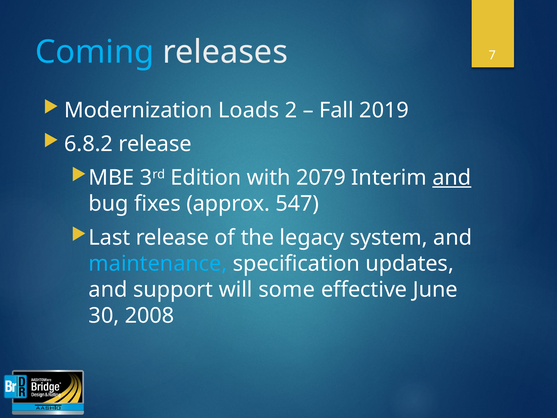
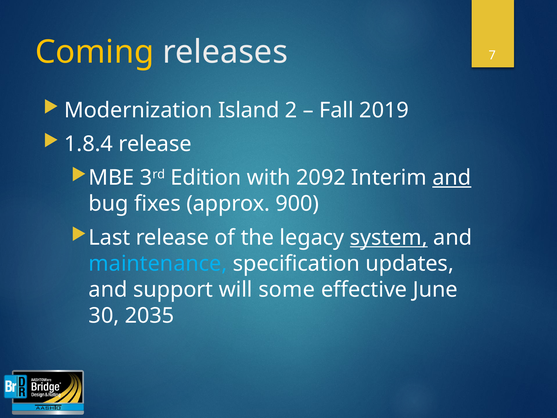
Coming colour: light blue -> yellow
Loads: Loads -> Island
6.8.2: 6.8.2 -> 1.8.4
2079: 2079 -> 2092
547: 547 -> 900
system underline: none -> present
2008: 2008 -> 2035
